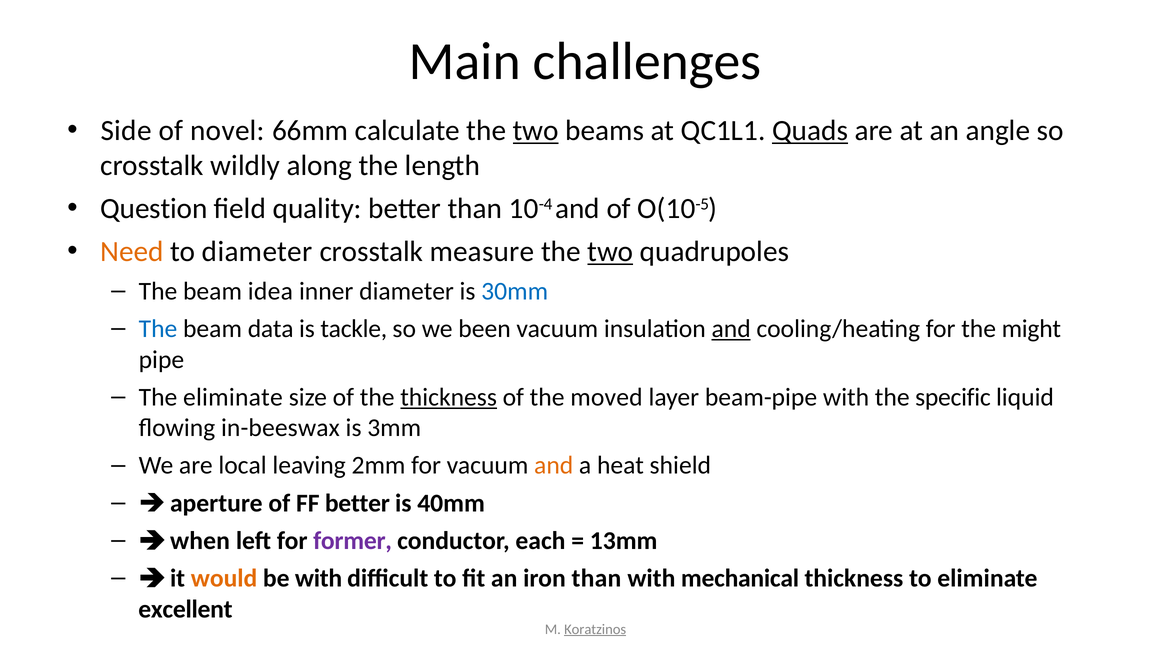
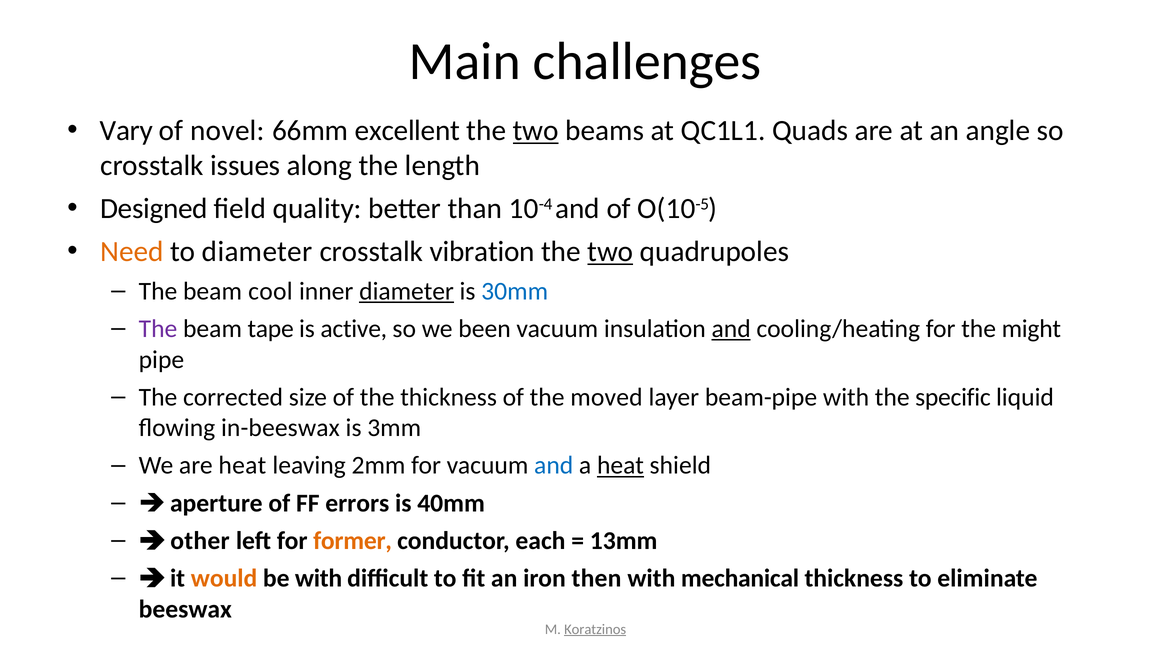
Side: Side -> Vary
calculate: calculate -> excellent
Quads underline: present -> none
wildly: wildly -> issues
Question: Question -> Designed
measure: measure -> vibration
idea: idea -> cool
diameter at (407, 291) underline: none -> present
The at (158, 329) colour: blue -> purple
data: data -> tape
tackle: tackle -> active
The eliminate: eliminate -> corrected
thickness at (449, 397) underline: present -> none
are local: local -> heat
and at (554, 465) colour: orange -> blue
heat at (621, 465) underline: none -> present
FF better: better -> errors
when: when -> other
former colour: purple -> orange
iron than: than -> then
excellent: excellent -> beeswax
